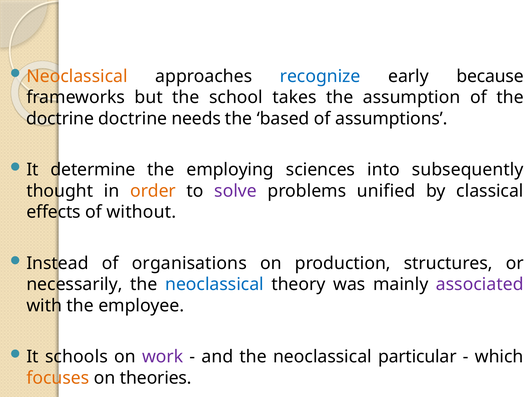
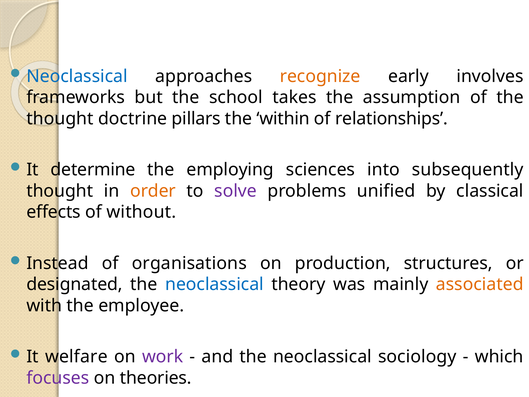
Neoclassical at (77, 76) colour: orange -> blue
recognize colour: blue -> orange
because: because -> involves
doctrine at (60, 118): doctrine -> thought
needs: needs -> pillars
based: based -> within
assumptions: assumptions -> relationships
necessarily: necessarily -> designated
associated colour: purple -> orange
schools: schools -> welfare
particular: particular -> sociology
focuses colour: orange -> purple
